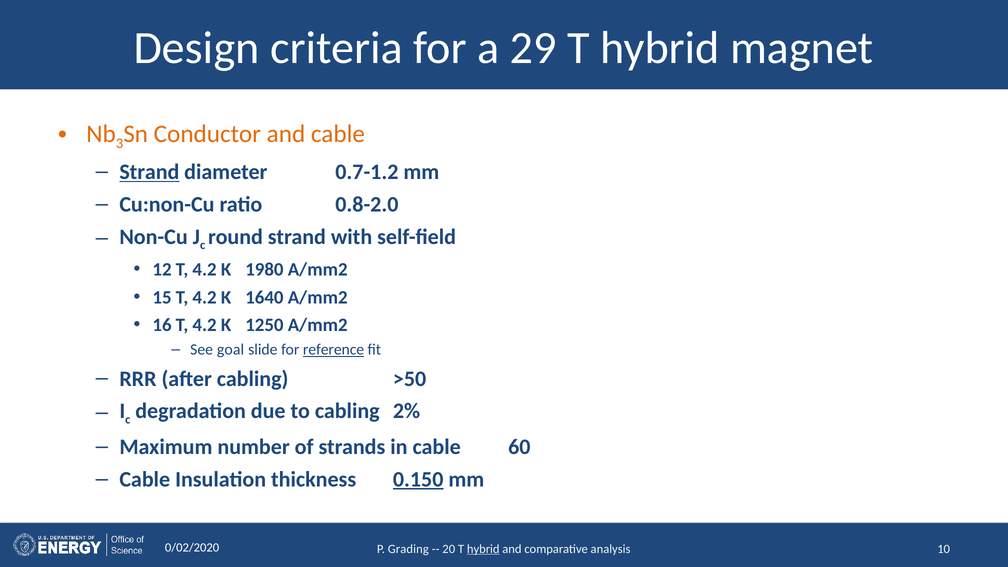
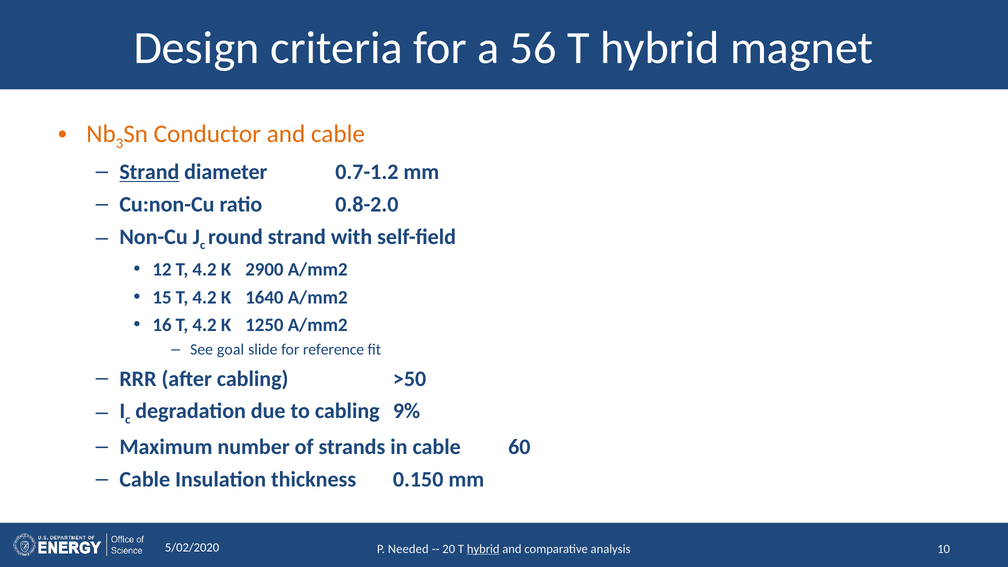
29: 29 -> 56
1980: 1980 -> 2900
reference underline: present -> none
2%: 2% -> 9%
0.150 underline: present -> none
0/02/2020: 0/02/2020 -> 5/02/2020
Grading: Grading -> Needed
